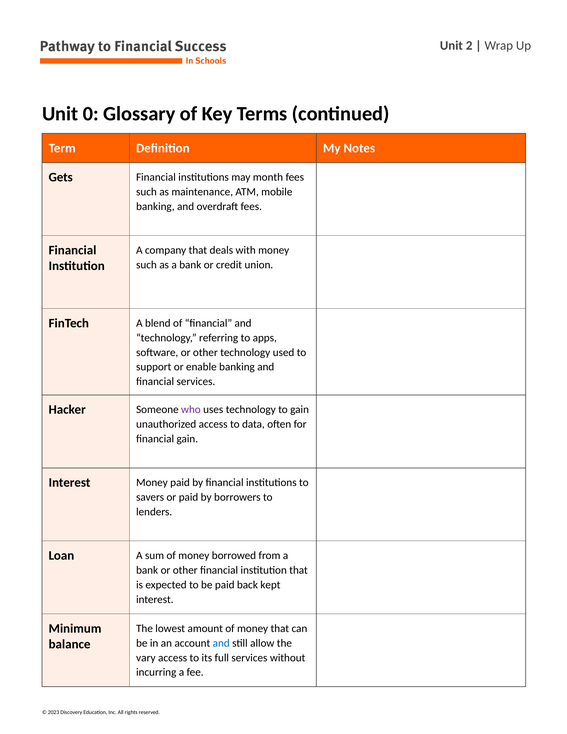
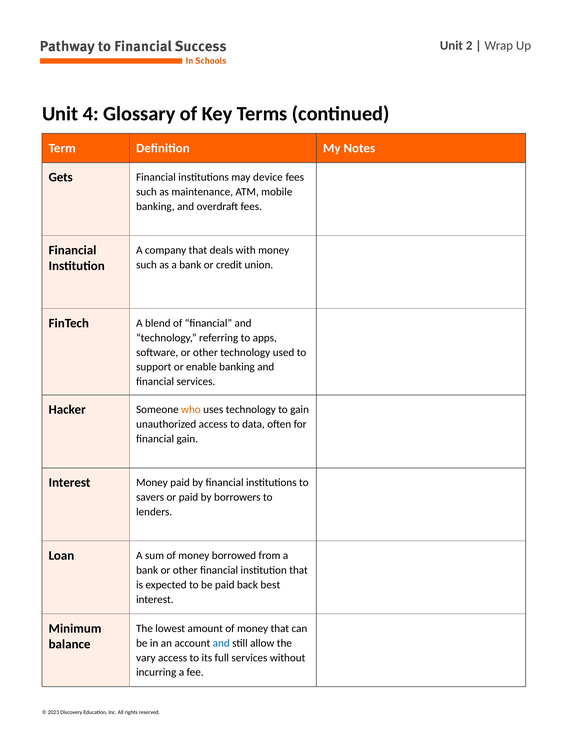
0: 0 -> 4
month: month -> device
who colour: purple -> orange
kept: kept -> best
